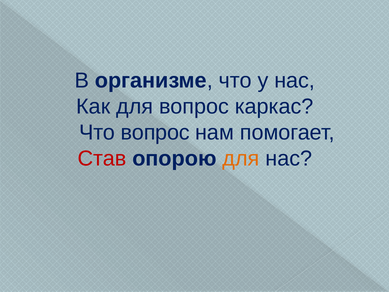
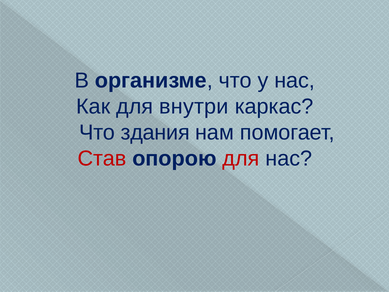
для вопрос: вопрос -> внутри
Что вопрос: вопрос -> здания
для at (241, 158) colour: orange -> red
